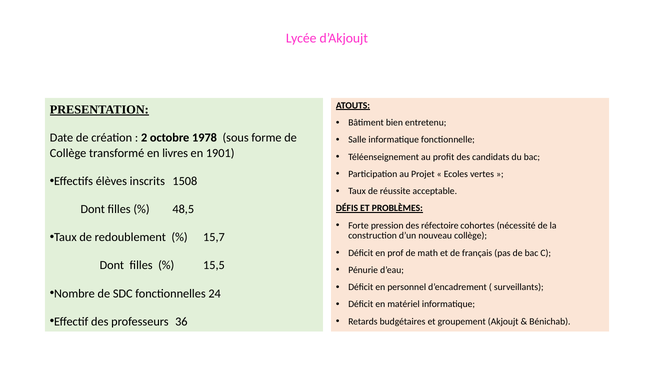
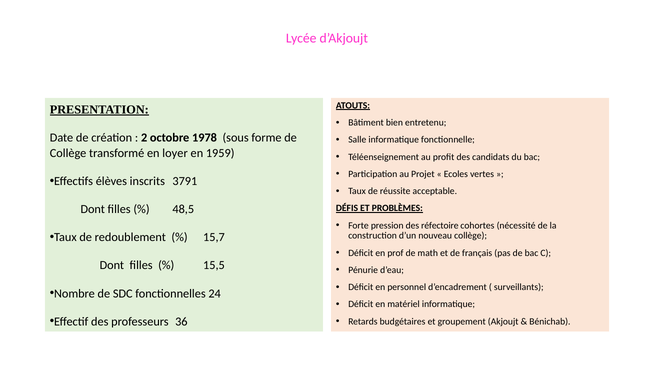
livres: livres -> loyer
1901: 1901 -> 1959
1508: 1508 -> 3791
